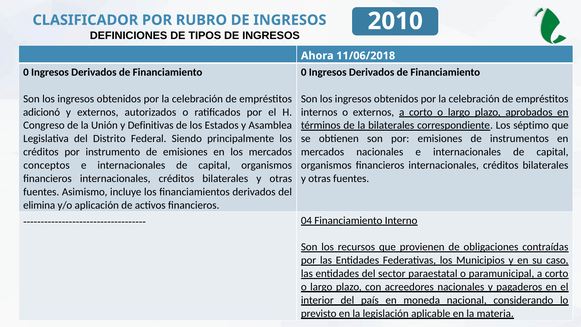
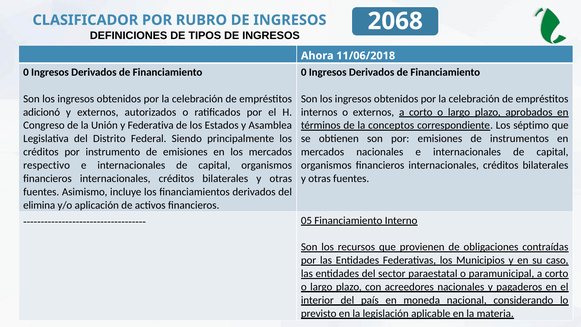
2010: 2010 -> 2068
Definitivas: Definitivas -> Federativa
la bilaterales: bilaterales -> conceptos
conceptos: conceptos -> respectivo
04: 04 -> 05
